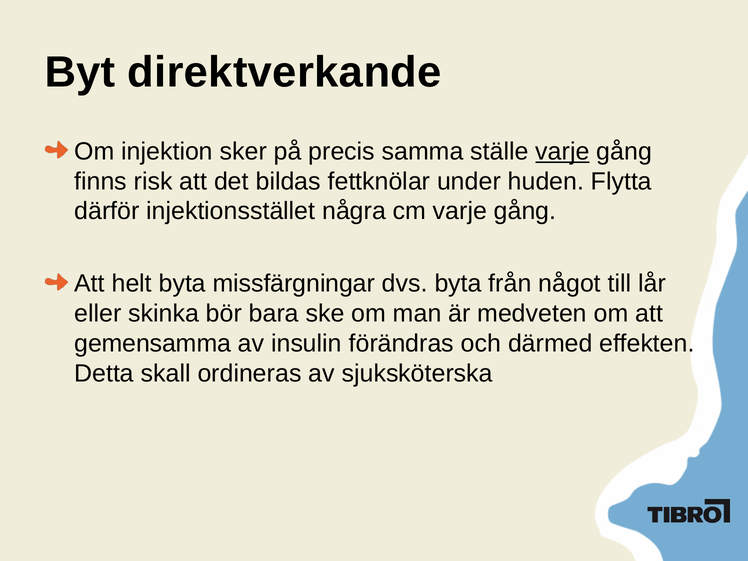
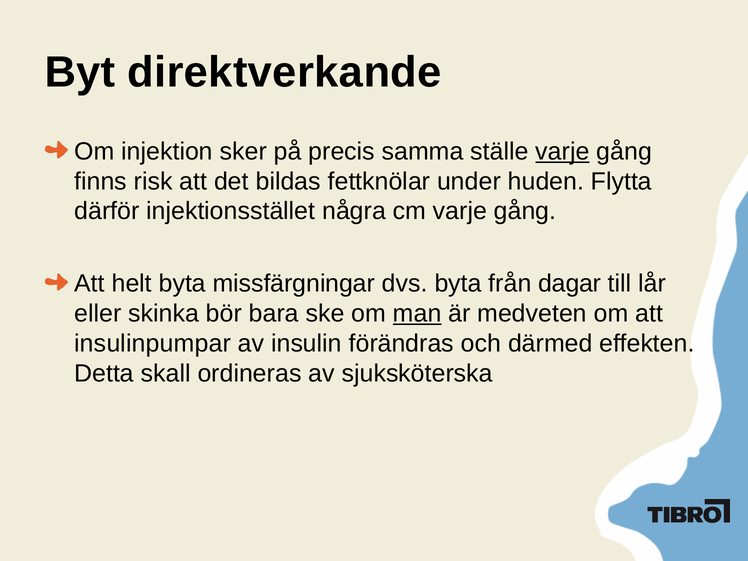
något: något -> dagar
man underline: none -> present
gemensamma: gemensamma -> insulinpumpar
